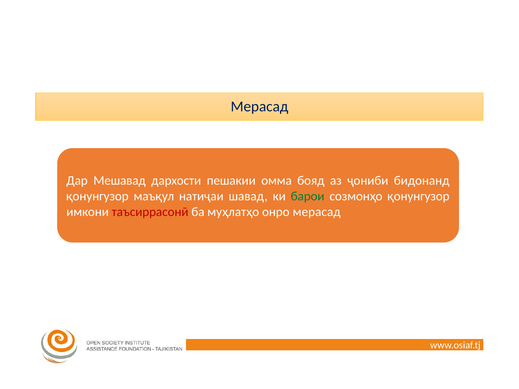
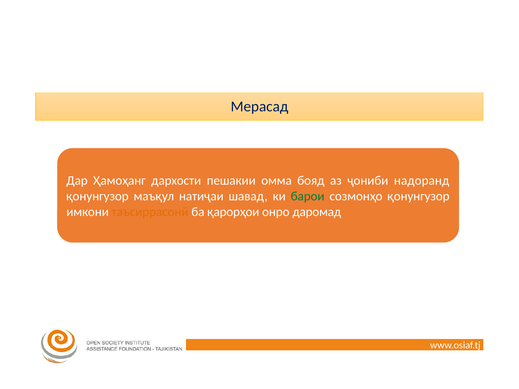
Мешавад: Мешавад -> Ҳамоҳанг
бидонанд: бидонанд -> надоранд
таъсиррасонӣ colour: red -> orange
муҳлатҳо: муҳлатҳо -> қарорҳои
онро мерасад: мерасад -> даромад
